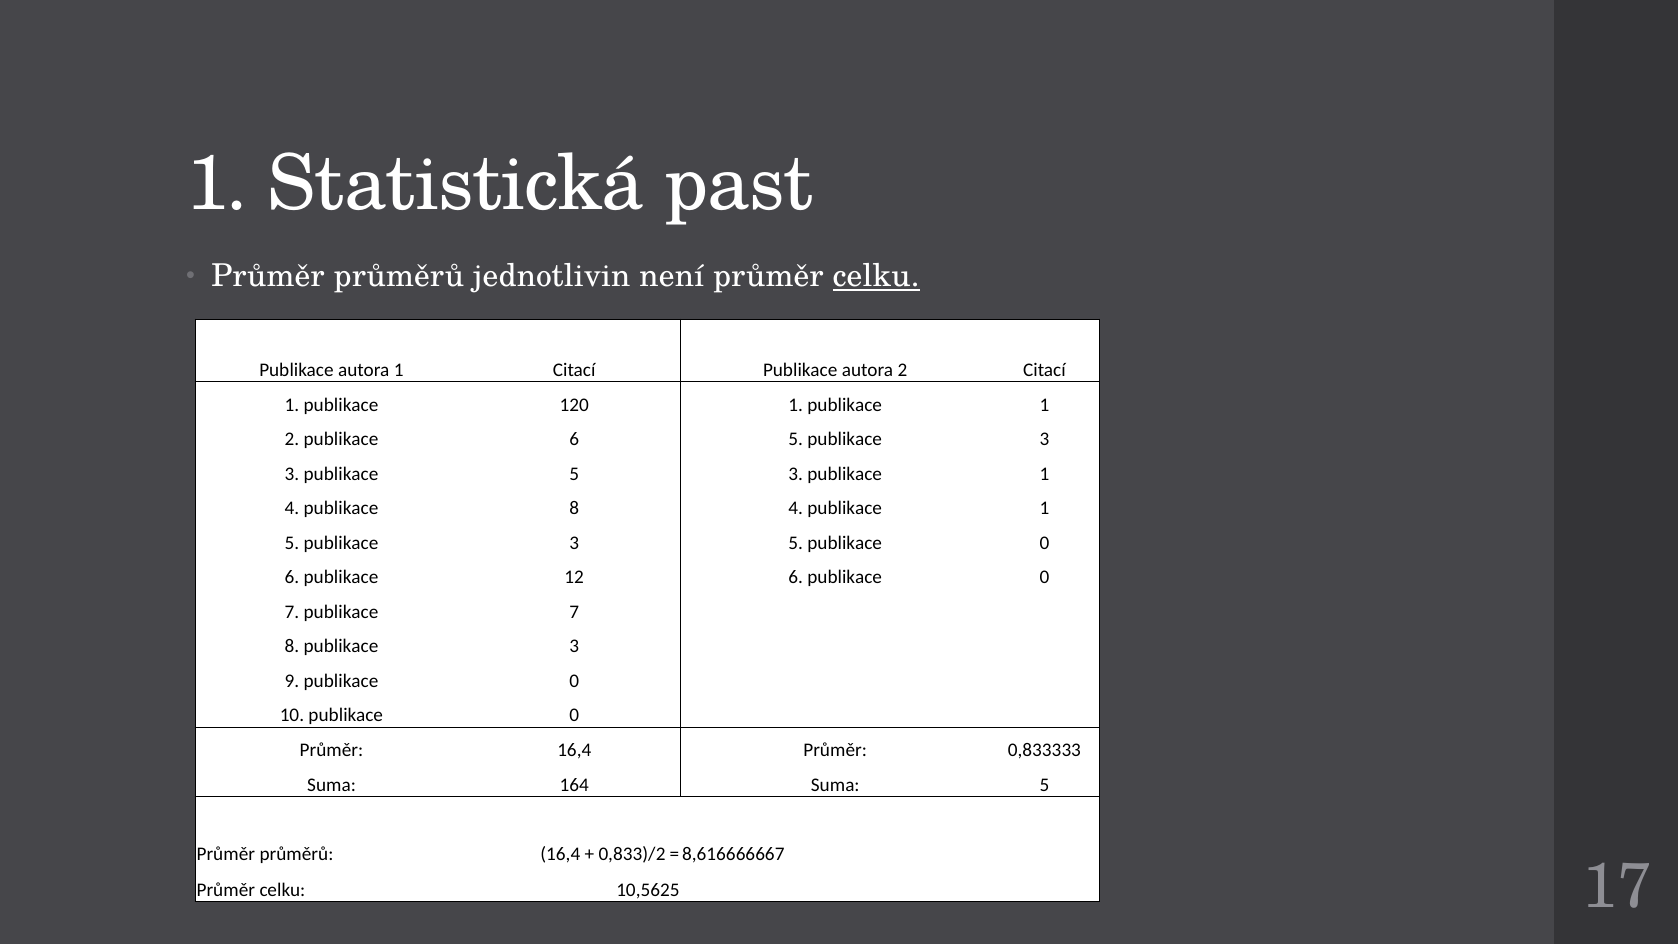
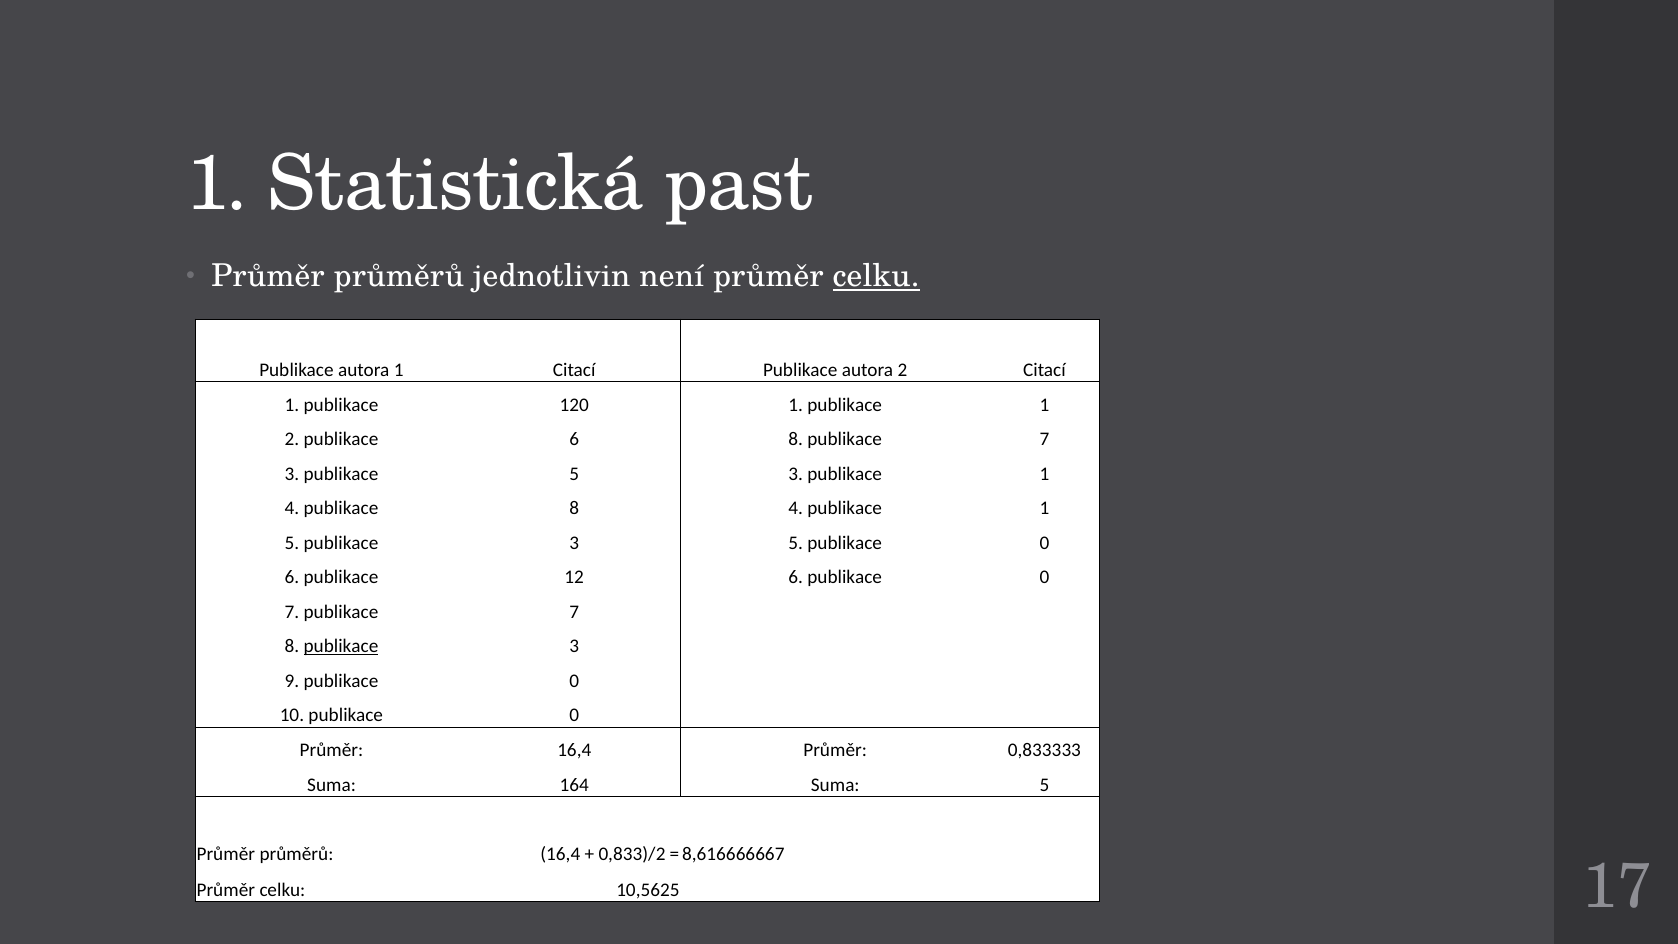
6 5: 5 -> 8
3 at (1045, 439): 3 -> 7
publikace at (341, 646) underline: none -> present
